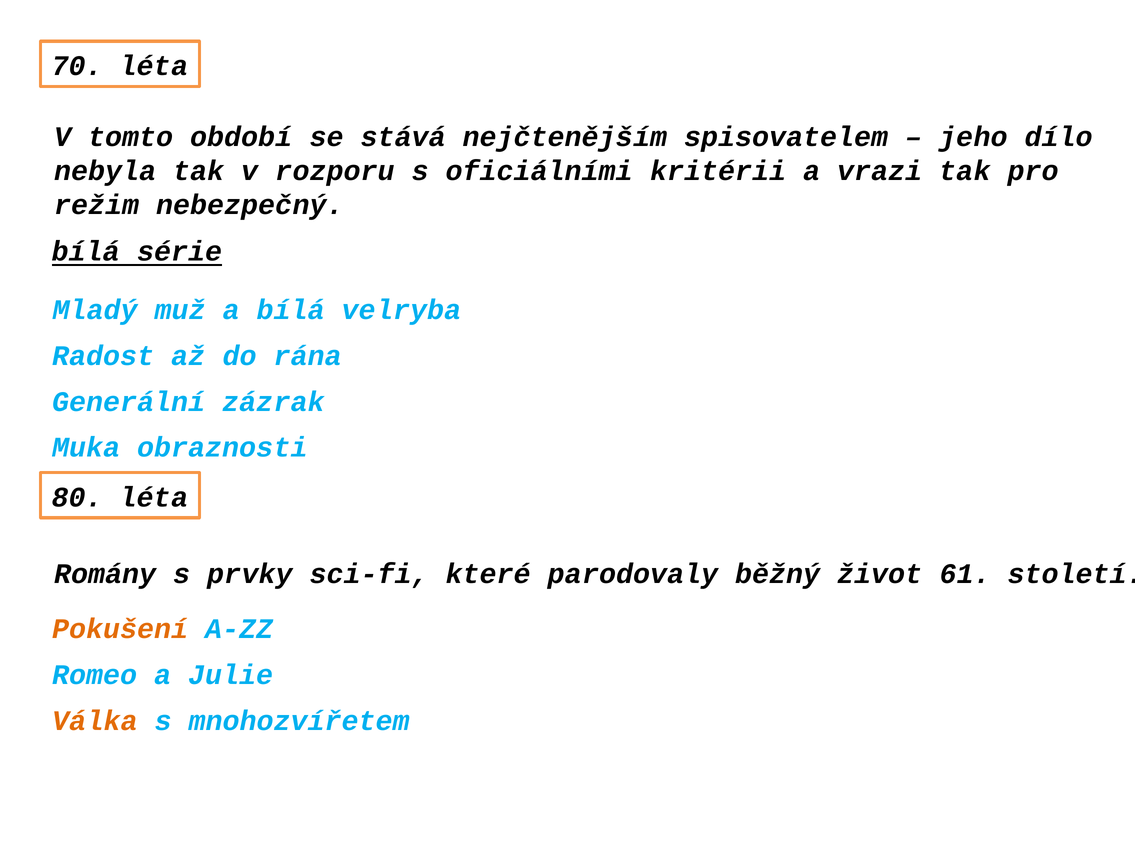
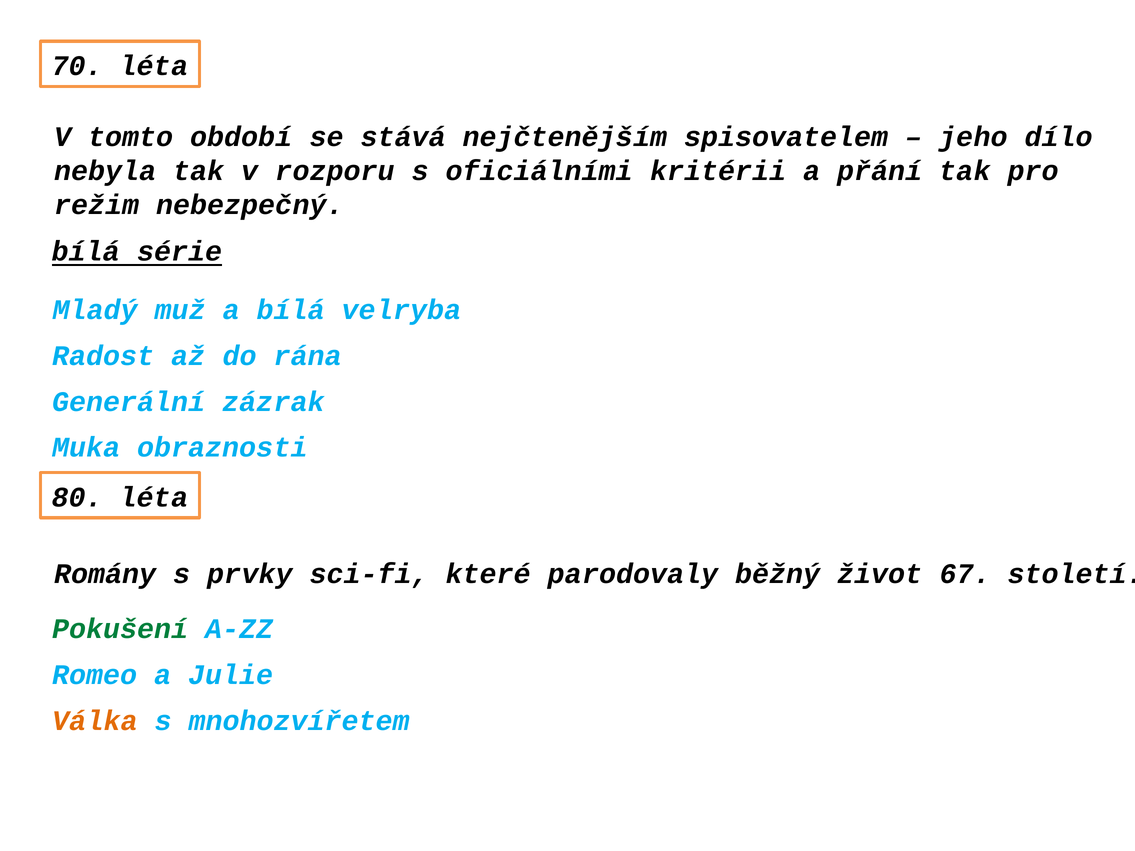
vrazi: vrazi -> přání
61: 61 -> 67
Pokušení colour: orange -> green
